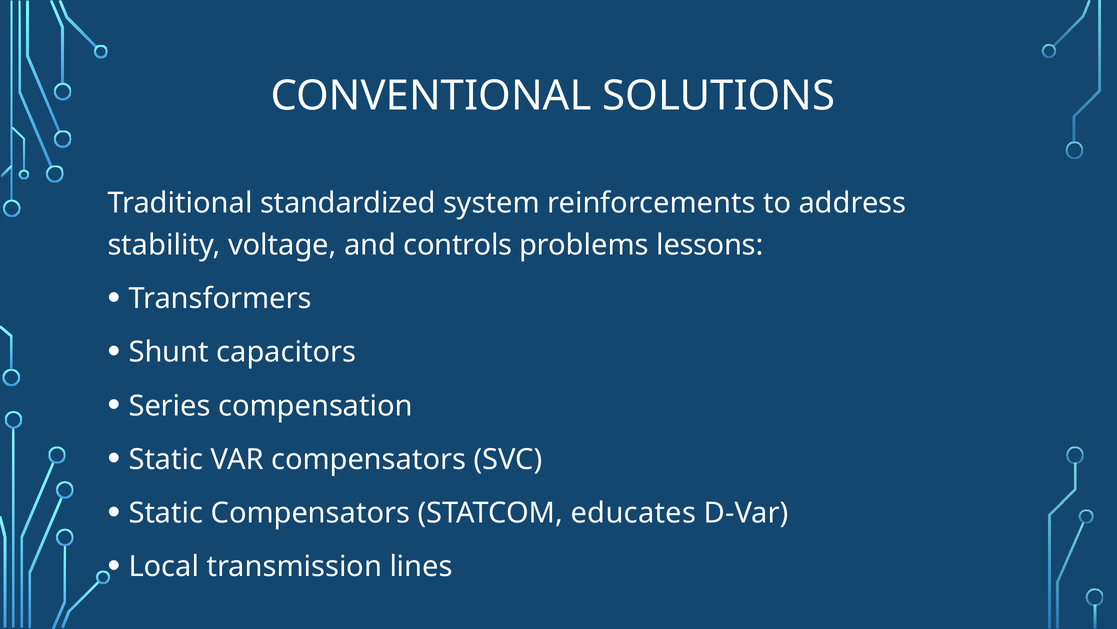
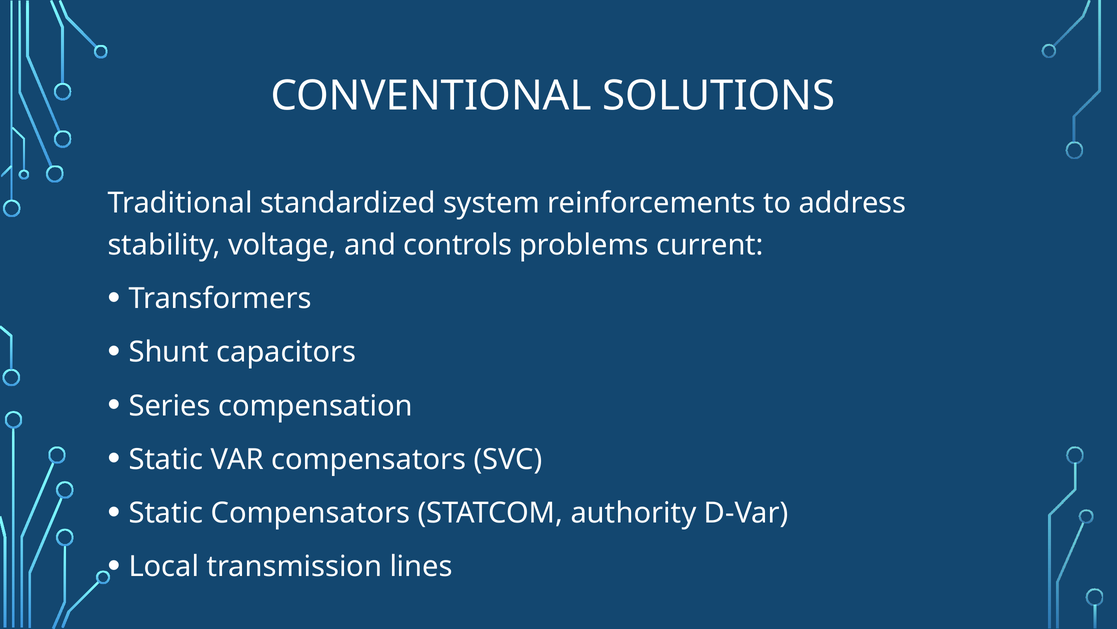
lessons: lessons -> current
educates: educates -> authority
